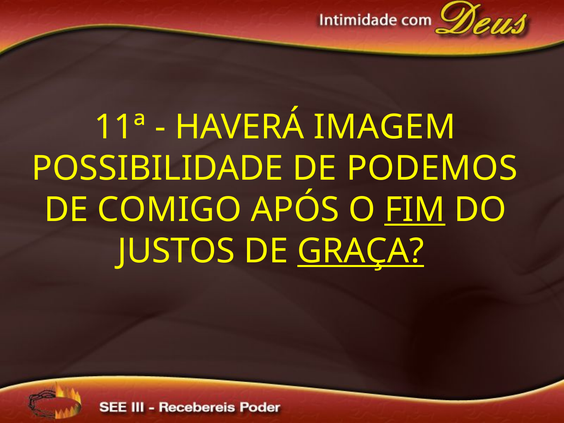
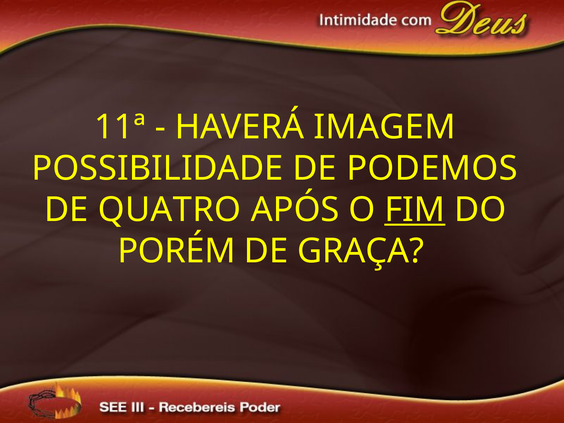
COMIGO: COMIGO -> QUATRO
JUSTOS: JUSTOS -> PORÉM
GRAÇA underline: present -> none
